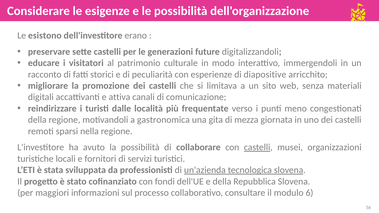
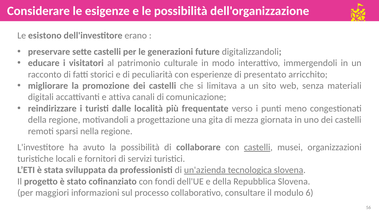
diapositive: diapositive -> presentato
gastronomica: gastronomica -> progettazione
